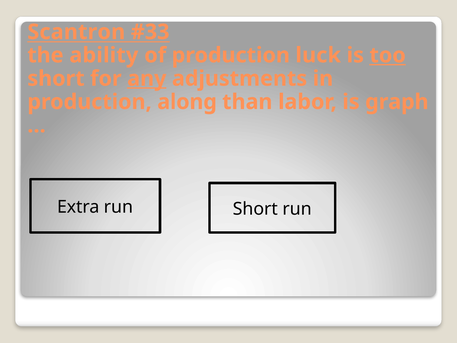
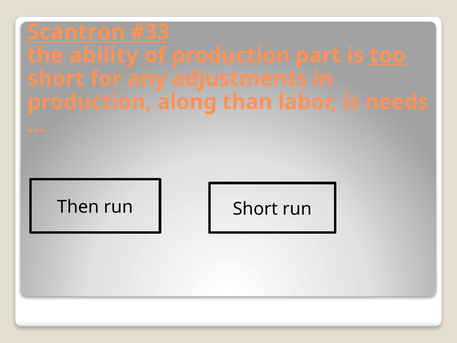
luck: luck -> part
any underline: present -> none
graph: graph -> needs
Extra: Extra -> Then
